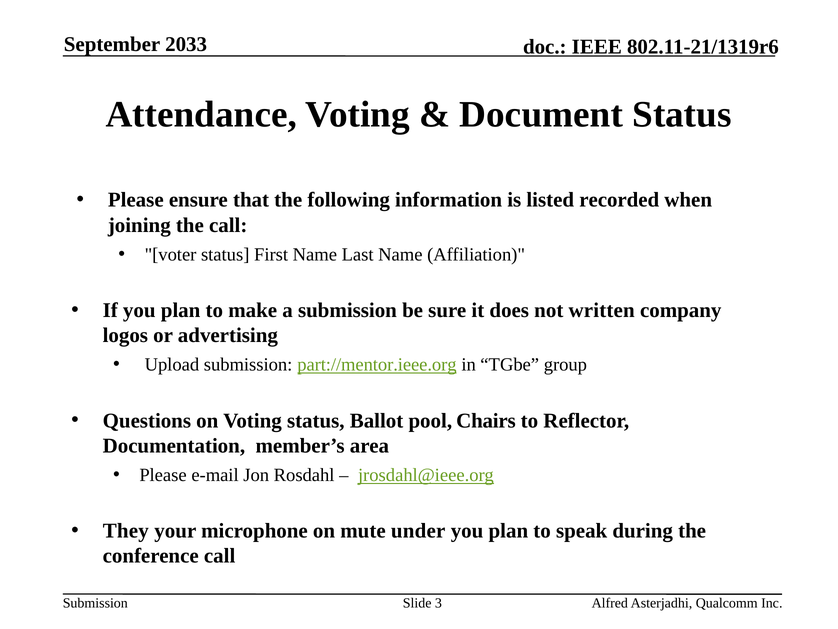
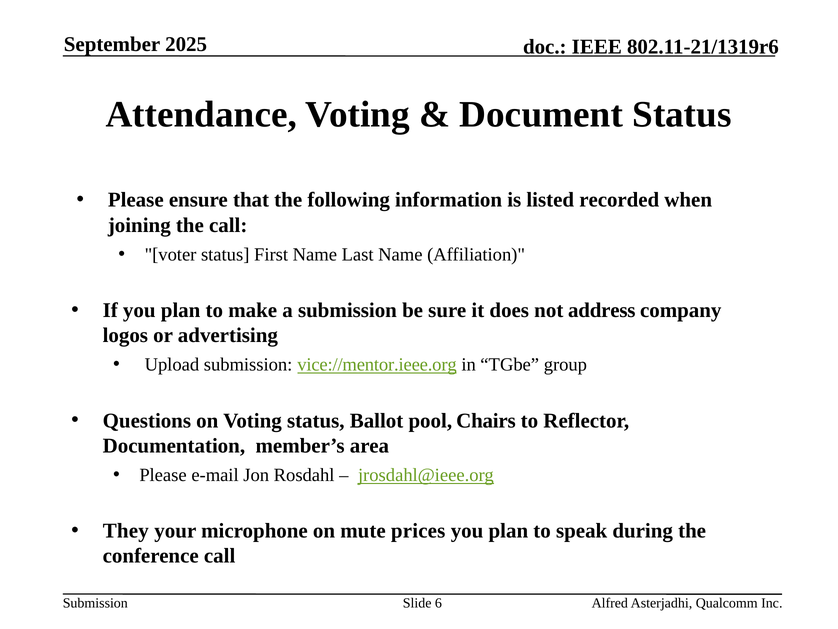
2033: 2033 -> 2025
written: written -> address
part://mentor.ieee.org: part://mentor.ieee.org -> vice://mentor.ieee.org
under: under -> prices
3: 3 -> 6
